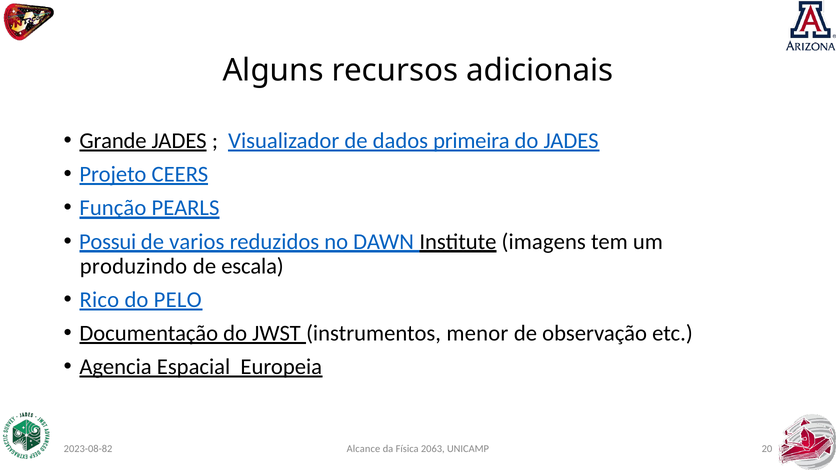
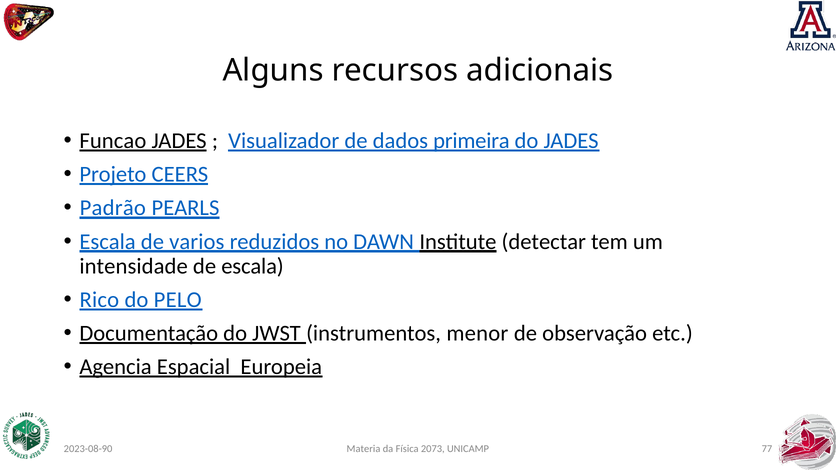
Grande: Grande -> Funcao
Função: Função -> Padrão
Possui at (108, 242): Possui -> Escala
imagens: imagens -> detectar
produzindo: produzindo -> intensidade
Alcance: Alcance -> Materia
2063: 2063 -> 2073
20: 20 -> 77
2023-08-82: 2023-08-82 -> 2023-08-90
